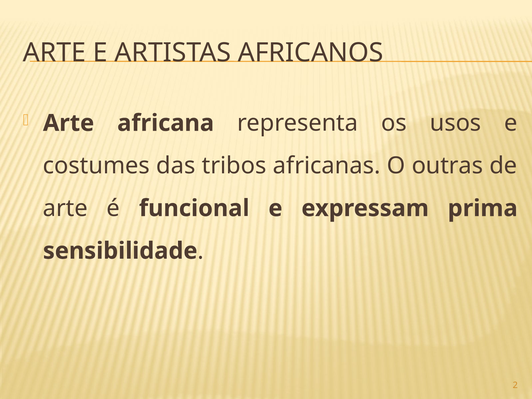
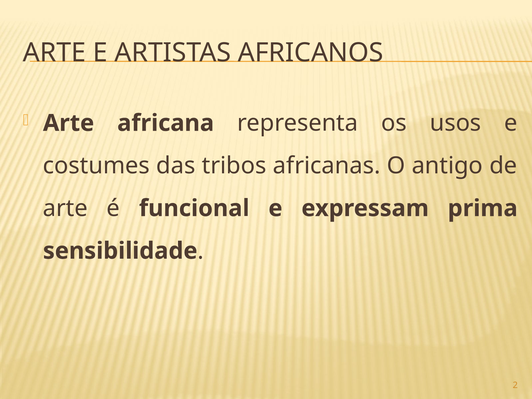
outras: outras -> antigo
